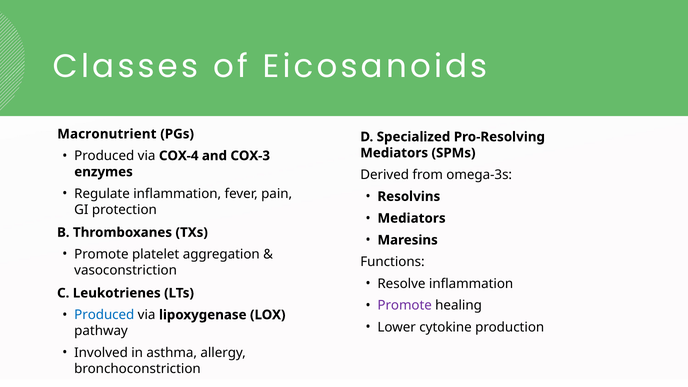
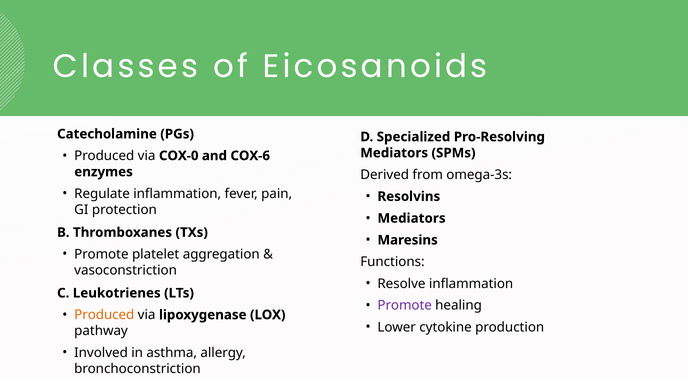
Macronutrient: Macronutrient -> Catecholamine
COX-4: COX-4 -> COX-0
COX-3: COX-3 -> COX-6
Produced at (104, 315) colour: blue -> orange
